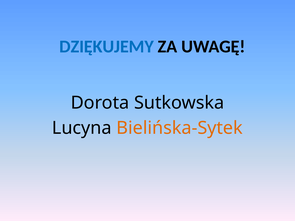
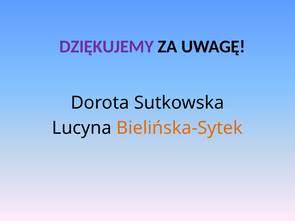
DZIĘKUJEMY colour: blue -> purple
